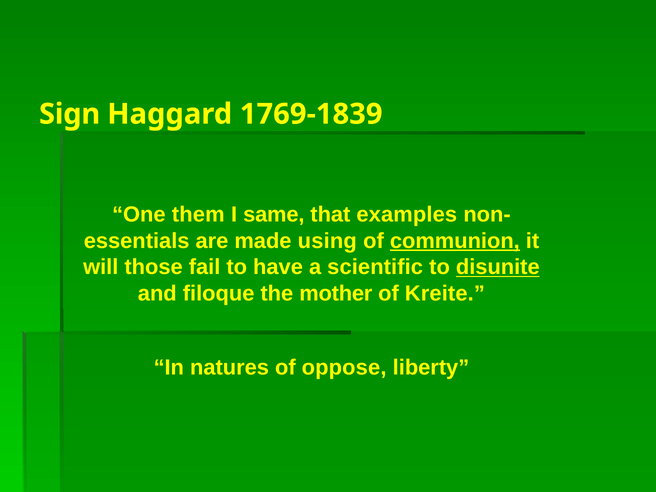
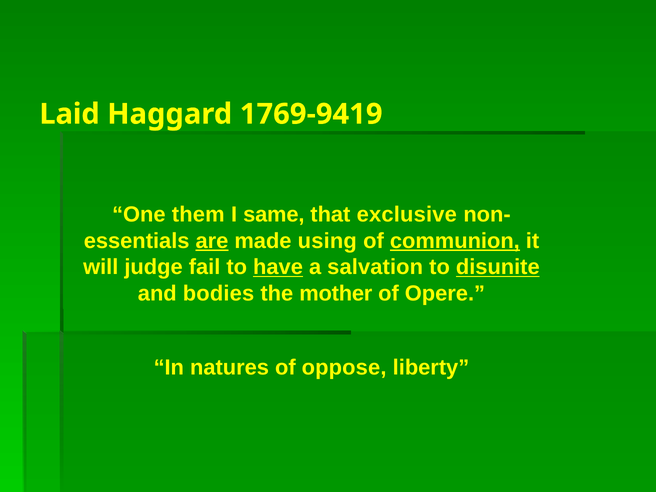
Sign: Sign -> Laid
1769-1839: 1769-1839 -> 1769-9419
examples: examples -> exclusive
are underline: none -> present
those: those -> judge
have underline: none -> present
scientific: scientific -> salvation
filoque: filoque -> bodies
Kreite: Kreite -> Opere
